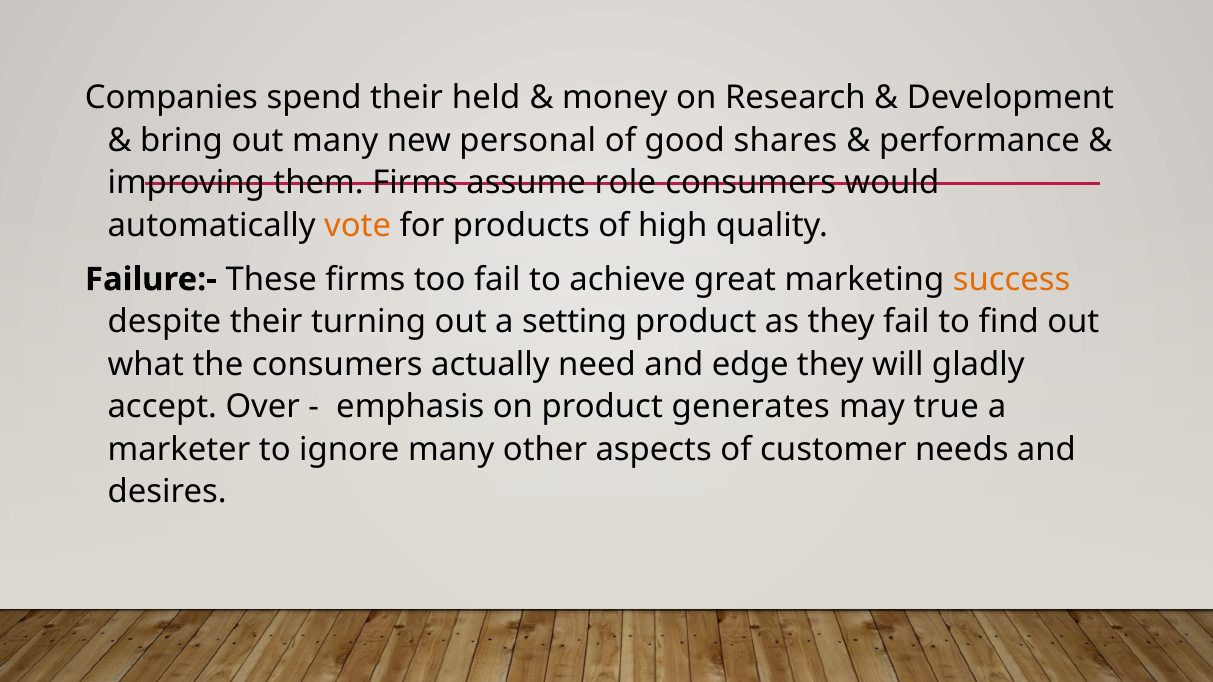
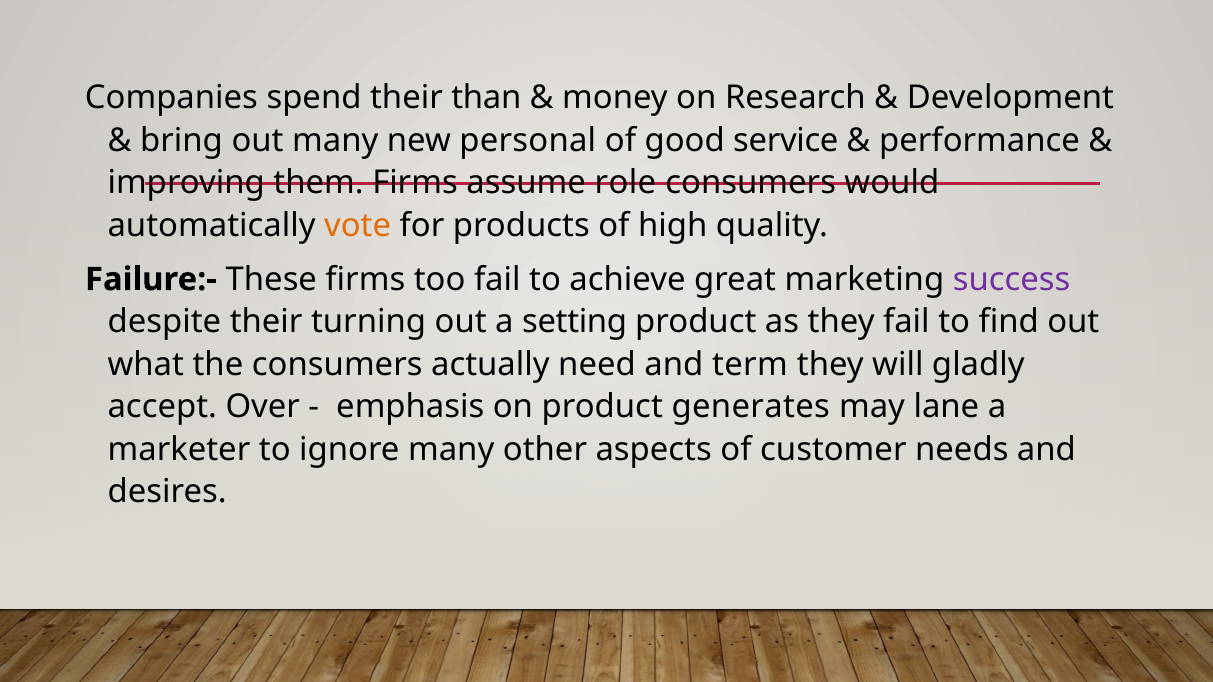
held: held -> than
shares: shares -> service
success colour: orange -> purple
edge: edge -> term
true: true -> lane
